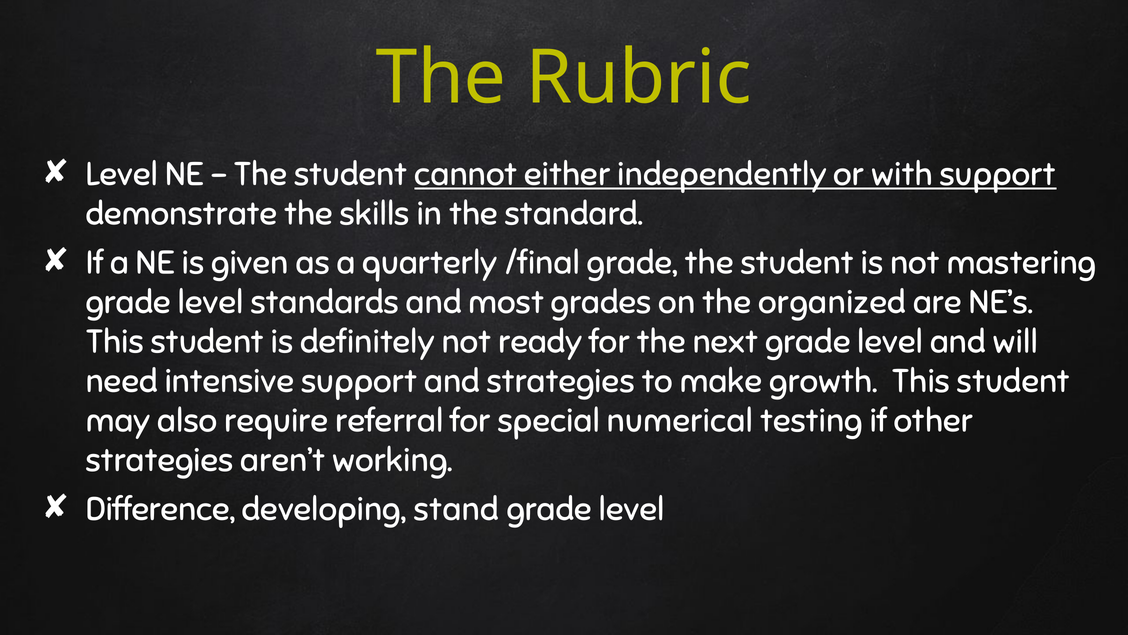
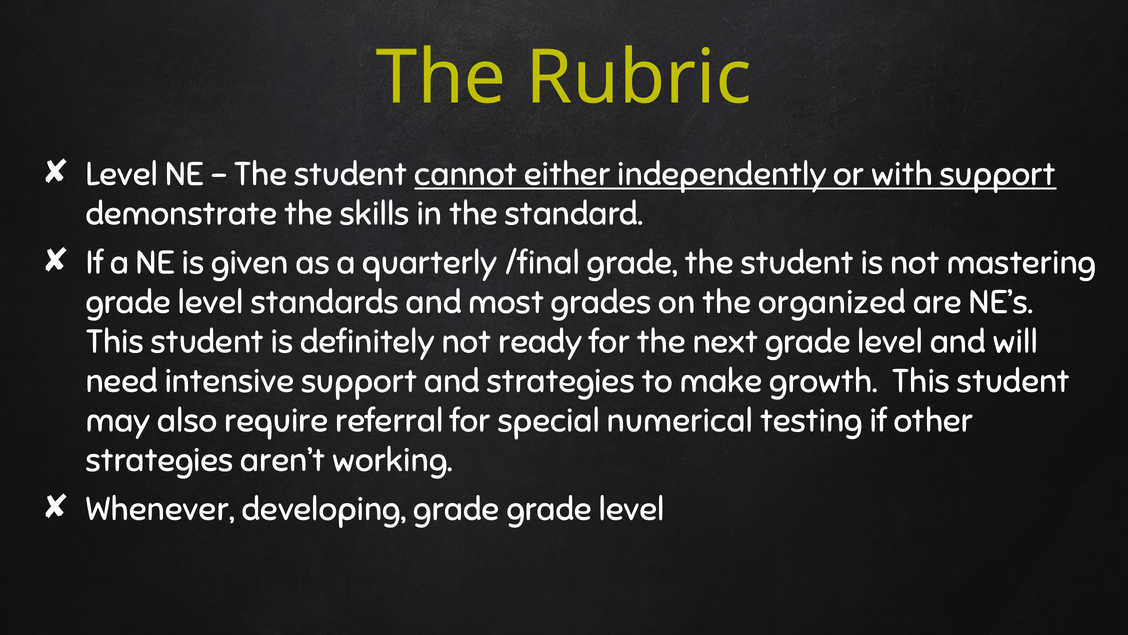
Difference: Difference -> Whenever
developing stand: stand -> grade
